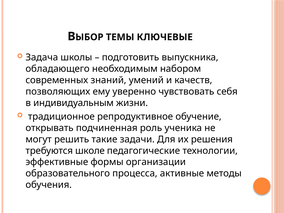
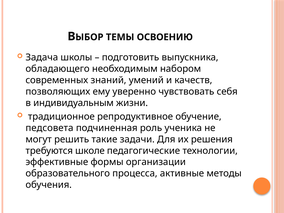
КЛЮЧЕВЫЕ: КЛЮЧЕВЫЕ -> ОСВОЕНИЮ
открывать: открывать -> педсовета
